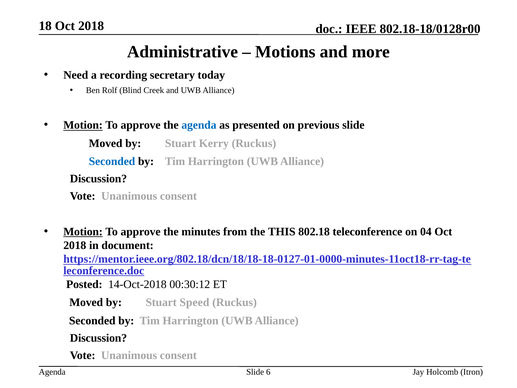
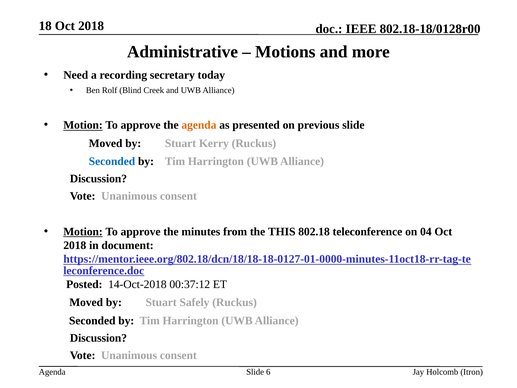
agenda at (199, 125) colour: blue -> orange
00:30:12: 00:30:12 -> 00:37:12
Speed: Speed -> Safely
